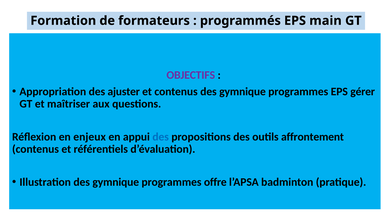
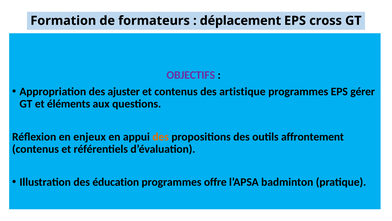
programmés: programmés -> déplacement
main: main -> cross
contenus des gymnique: gymnique -> artistique
maîtriser: maîtriser -> éléments
des at (161, 136) colour: blue -> orange
Illustration des gymnique: gymnique -> éducation
